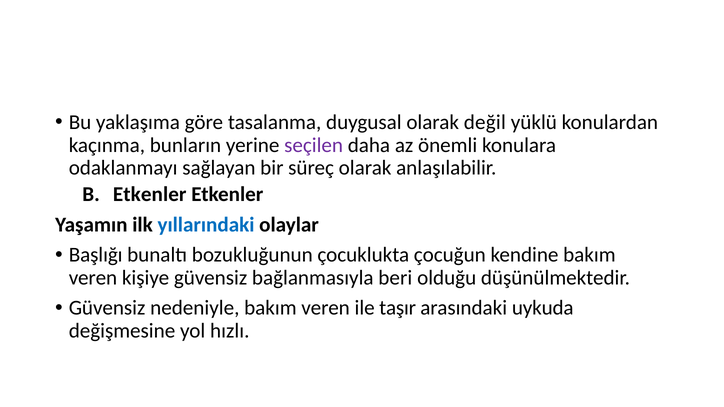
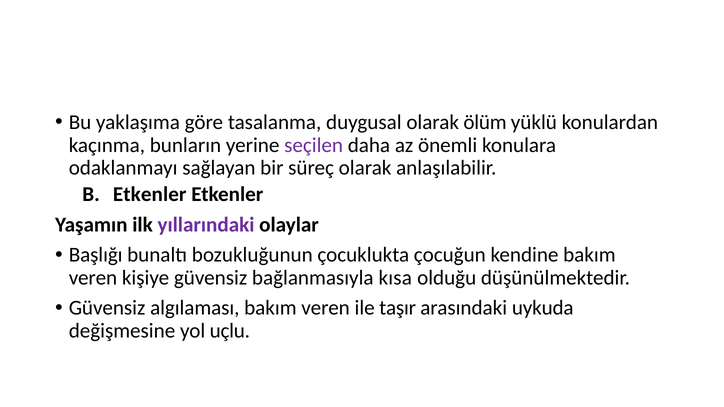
değil: değil -> ölüm
yıllarındaki colour: blue -> purple
beri: beri -> kısa
nedeniyle: nedeniyle -> algılaması
hızlı: hızlı -> uçlu
